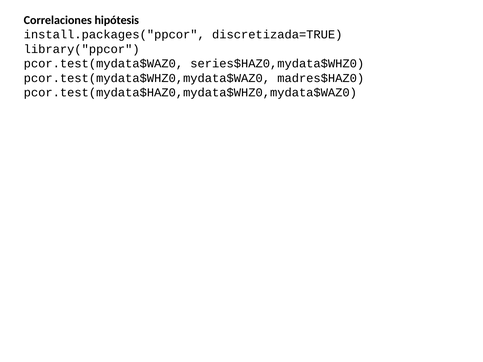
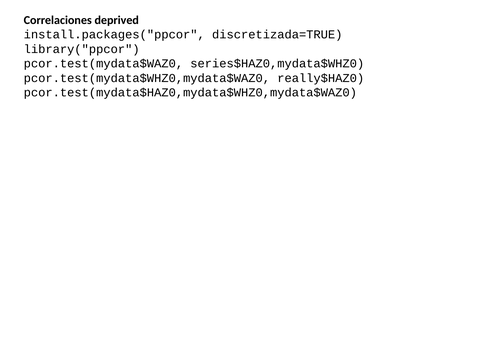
hipótesis: hipótesis -> deprived
madres$HAZ0: madres$HAZ0 -> really$HAZ0
